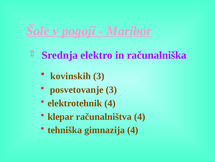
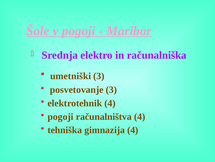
kovinskih: kovinskih -> umetniški
klepar at (61, 116): klepar -> pogoji
